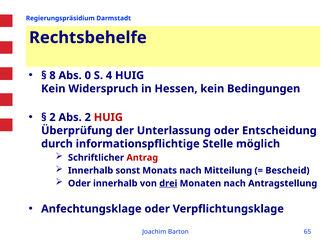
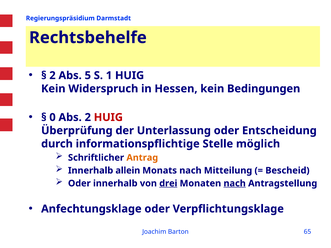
8 at (53, 76): 8 -> 2
0: 0 -> 5
4: 4 -> 1
2 at (53, 117): 2 -> 0
Antrag colour: red -> orange
sonst: sonst -> allein
nach at (235, 184) underline: none -> present
